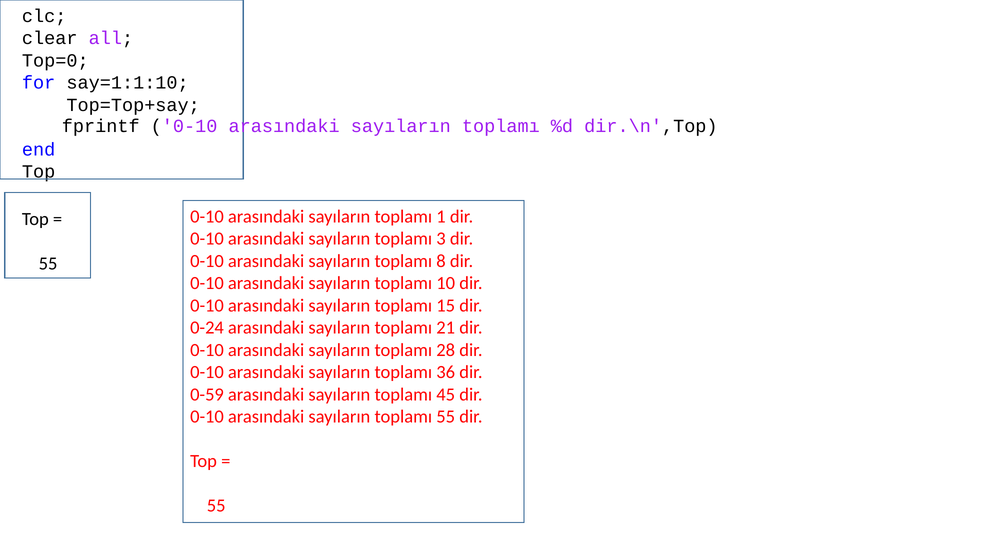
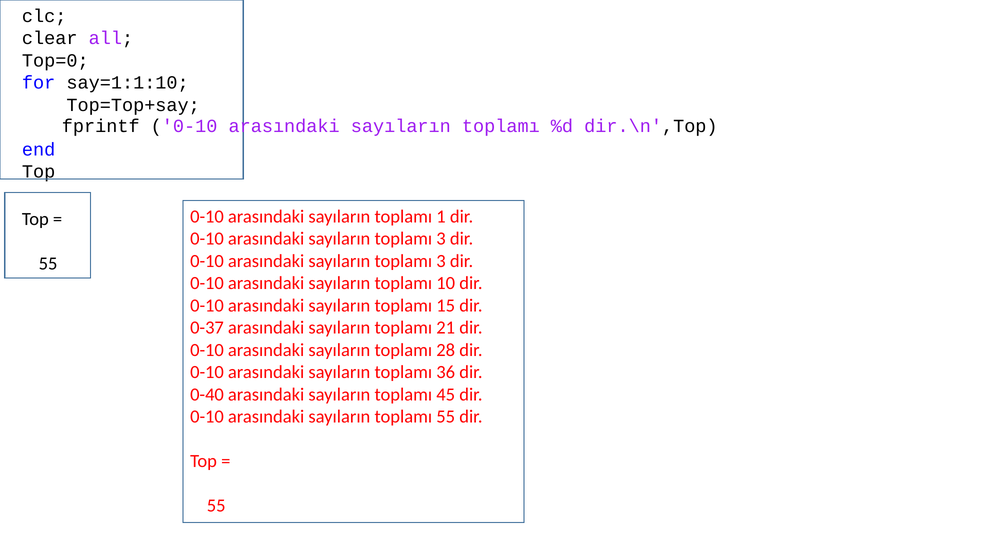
8 at (441, 261): 8 -> 3
0-24: 0-24 -> 0-37
0-59: 0-59 -> 0-40
